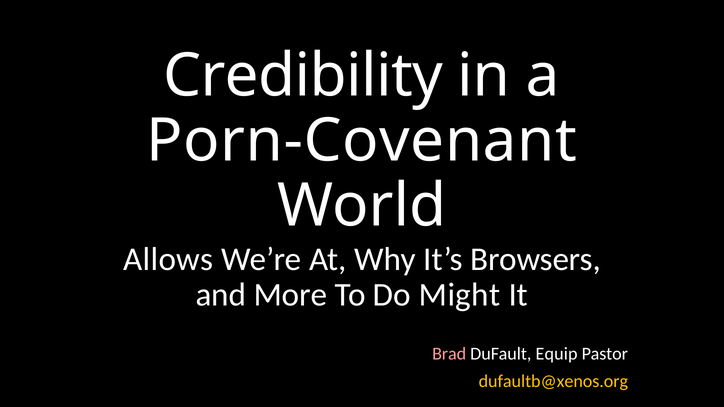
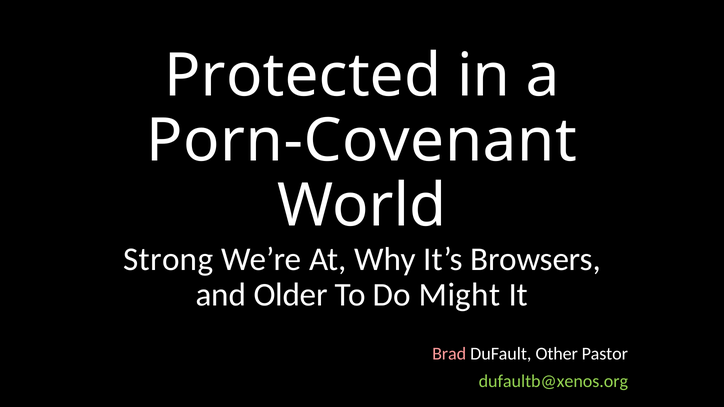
Credibility: Credibility -> Protected
Allows: Allows -> Strong
More: More -> Older
Equip: Equip -> Other
dufaultb@xenos.org colour: yellow -> light green
